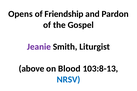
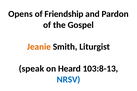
Jeanie colour: purple -> orange
above: above -> speak
Blood: Blood -> Heard
